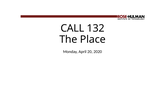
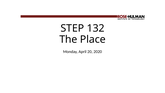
CALL: CALL -> STEP
